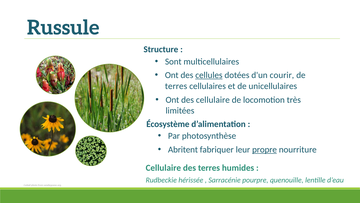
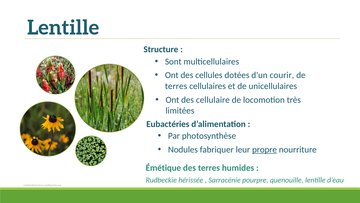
Russule at (63, 28): Russule -> Lentille
cellules underline: present -> none
Écosystème: Écosystème -> Eubactéries
Abritent: Abritent -> Nodules
Cellulaire at (163, 167): Cellulaire -> Émétique
